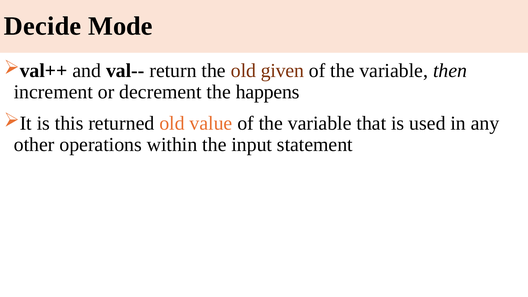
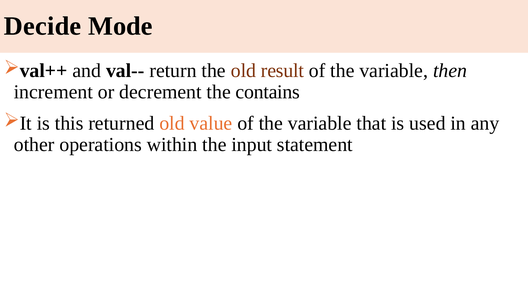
given: given -> result
happens: happens -> contains
